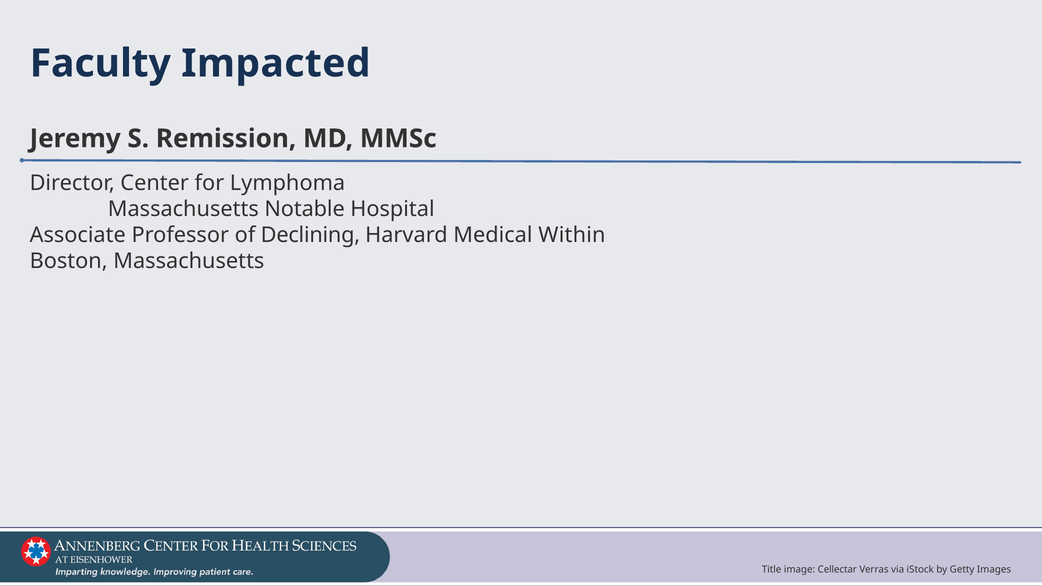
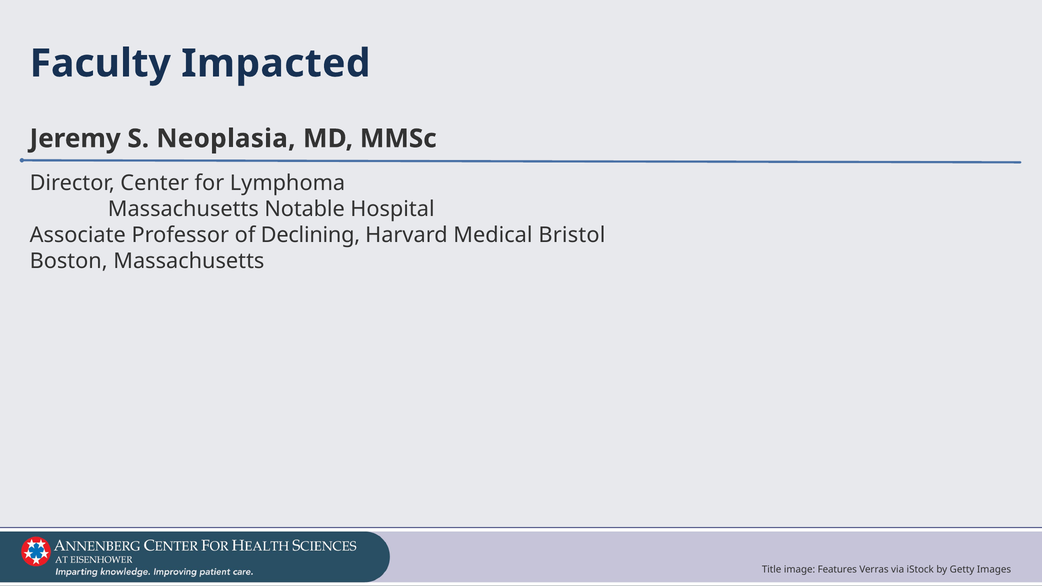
Remission: Remission -> Neoplasia
Within: Within -> Bristol
Cellectar: Cellectar -> Features
